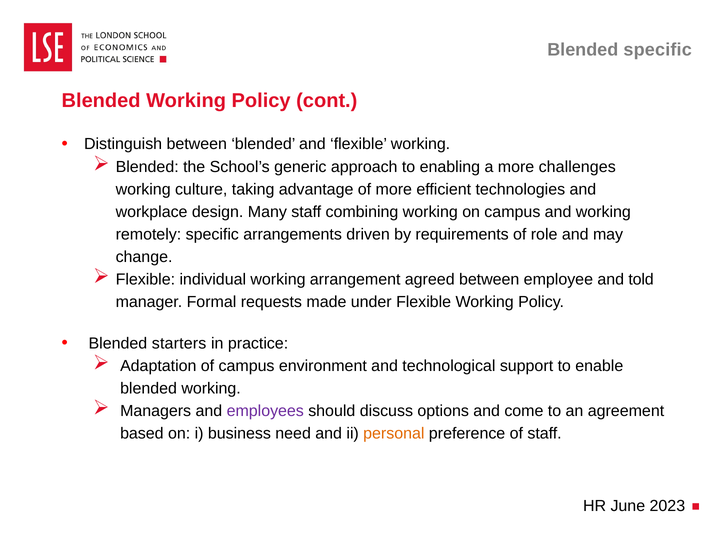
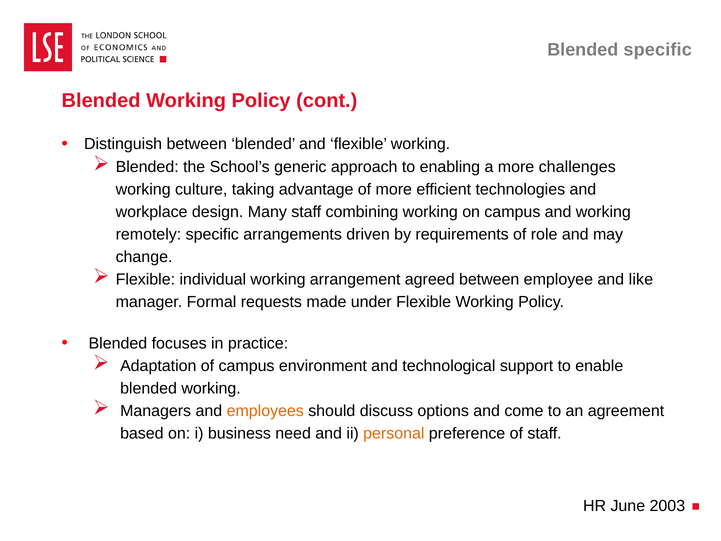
told: told -> like
starters: starters -> focuses
employees colour: purple -> orange
2023: 2023 -> 2003
